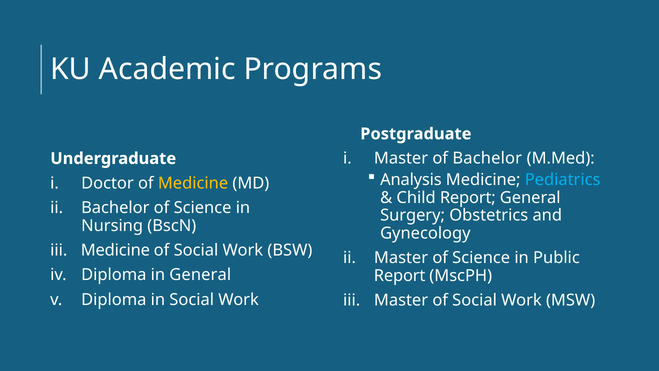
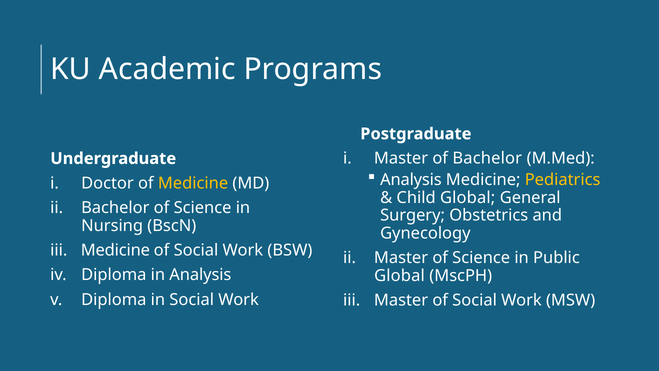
Pediatrics colour: light blue -> yellow
Child Report: Report -> Global
in General: General -> Analysis
Report at (400, 275): Report -> Global
